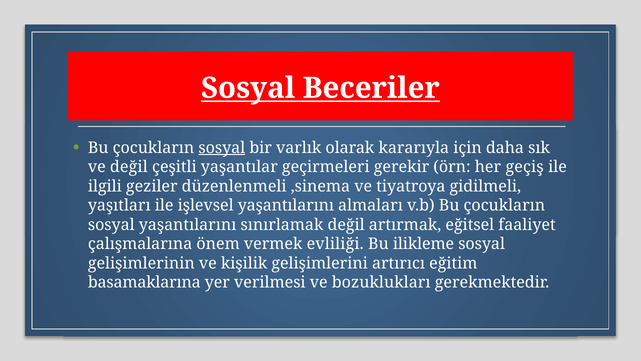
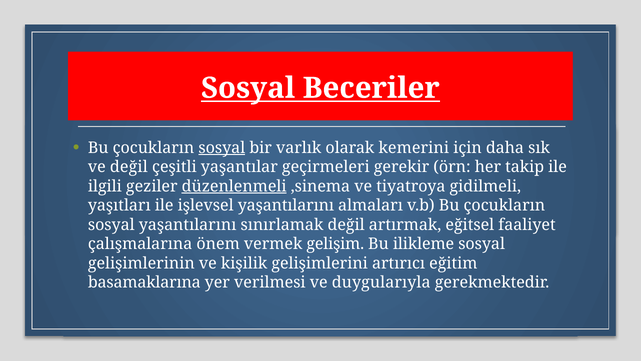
kararıyla: kararıyla -> kemerini
geçiş: geçiş -> takip
düzenlenmeli underline: none -> present
evliliği: evliliği -> gelişim
bozuklukları: bozuklukları -> duygularıyla
